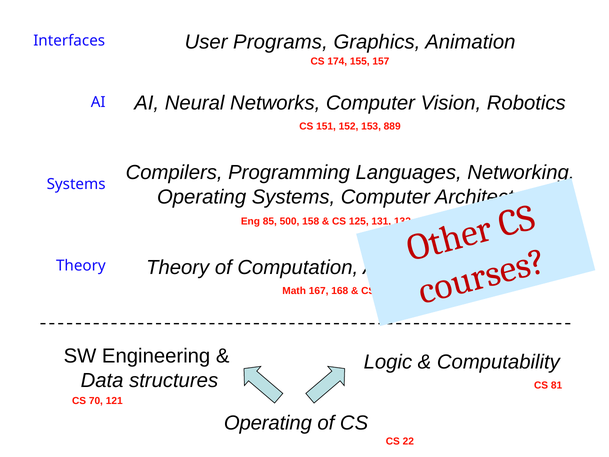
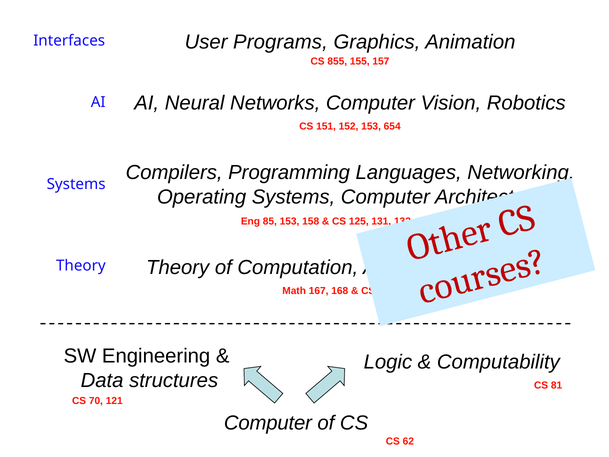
174: 174 -> 855
889: 889 -> 654
85 500: 500 -> 153
Operating at (268, 423): Operating -> Computer
22: 22 -> 62
